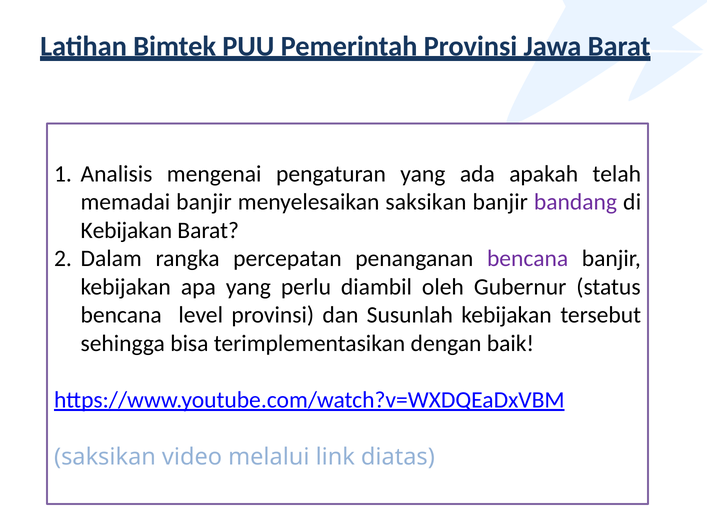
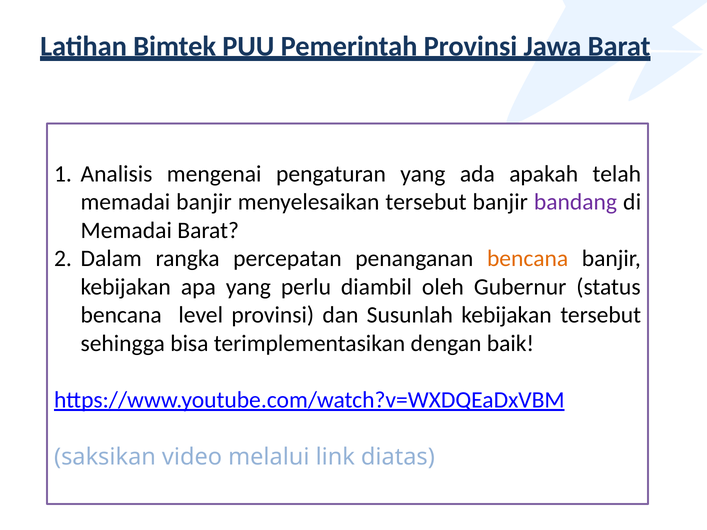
menyelesaikan saksikan: saksikan -> tersebut
Kebijakan at (126, 230): Kebijakan -> Memadai
bencana at (528, 259) colour: purple -> orange
